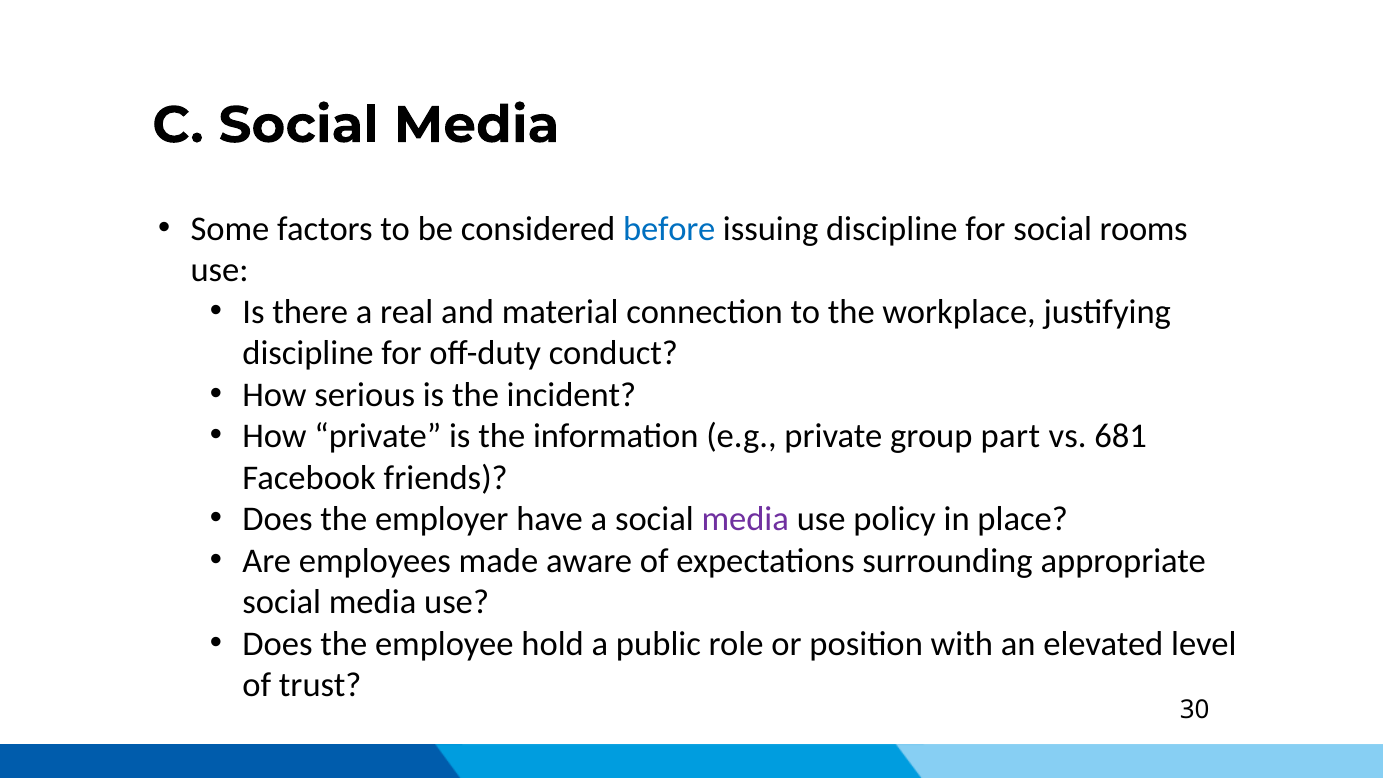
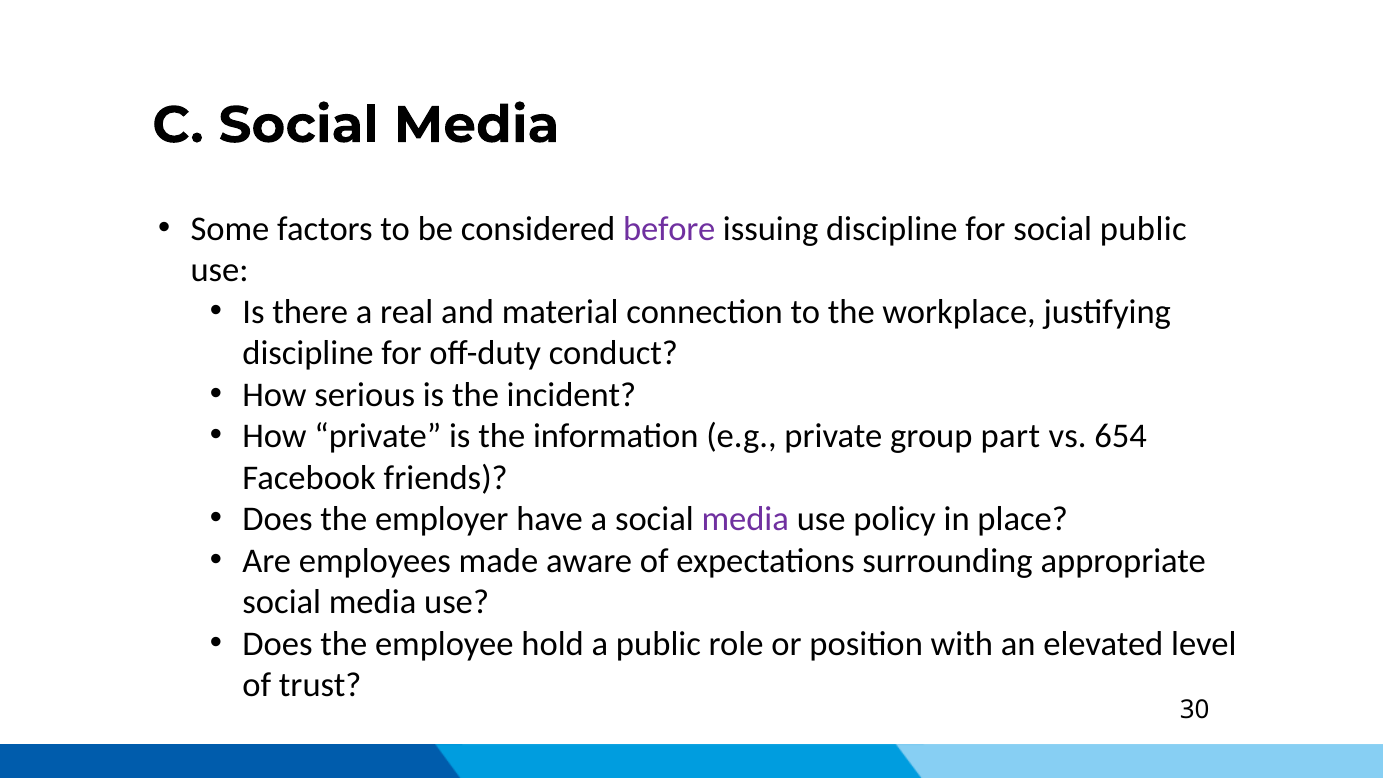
before colour: blue -> purple
social rooms: rooms -> public
681: 681 -> 654
